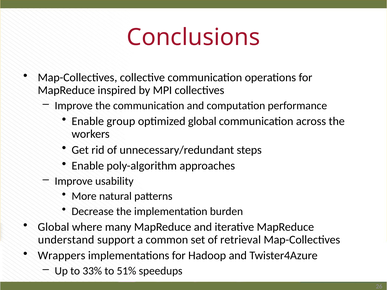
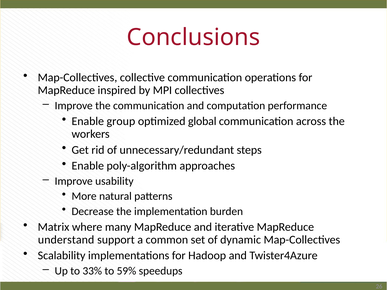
Global at (53, 227): Global -> Matrix
retrieval: retrieval -> dynamic
Wrappers: Wrappers -> Scalability
51%: 51% -> 59%
